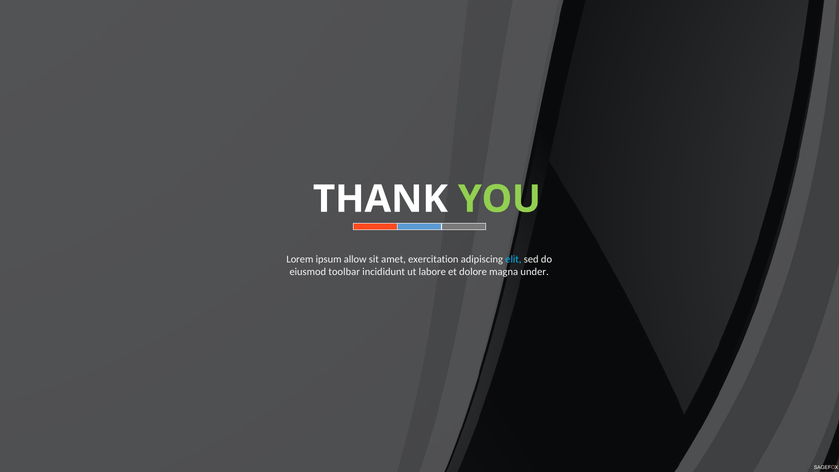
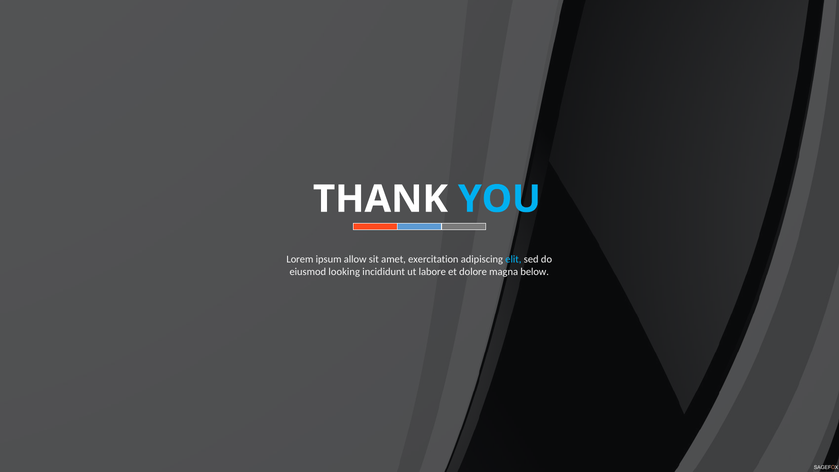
YOU colour: light green -> light blue
toolbar: toolbar -> looking
under: under -> below
